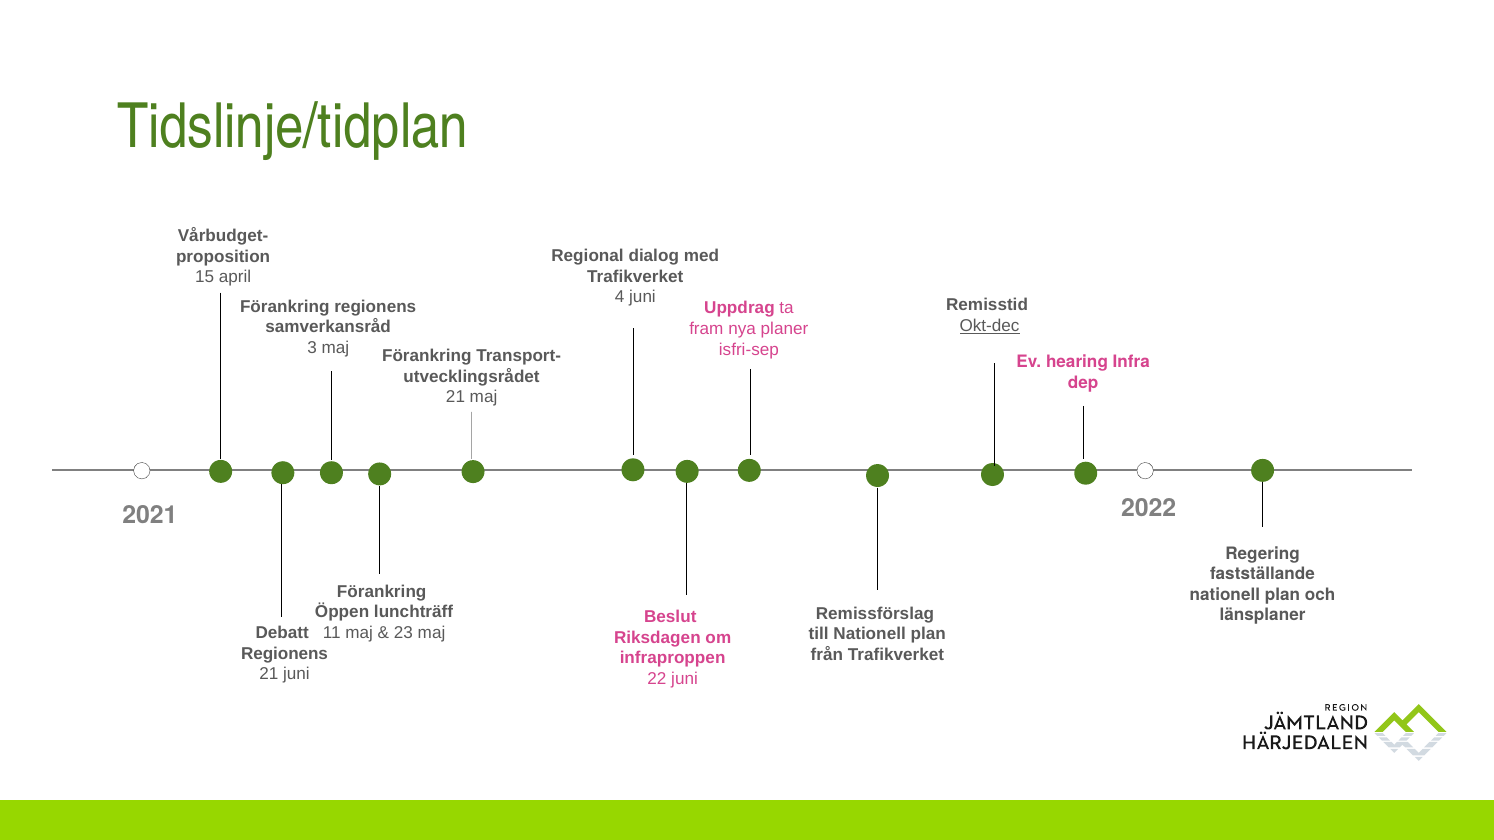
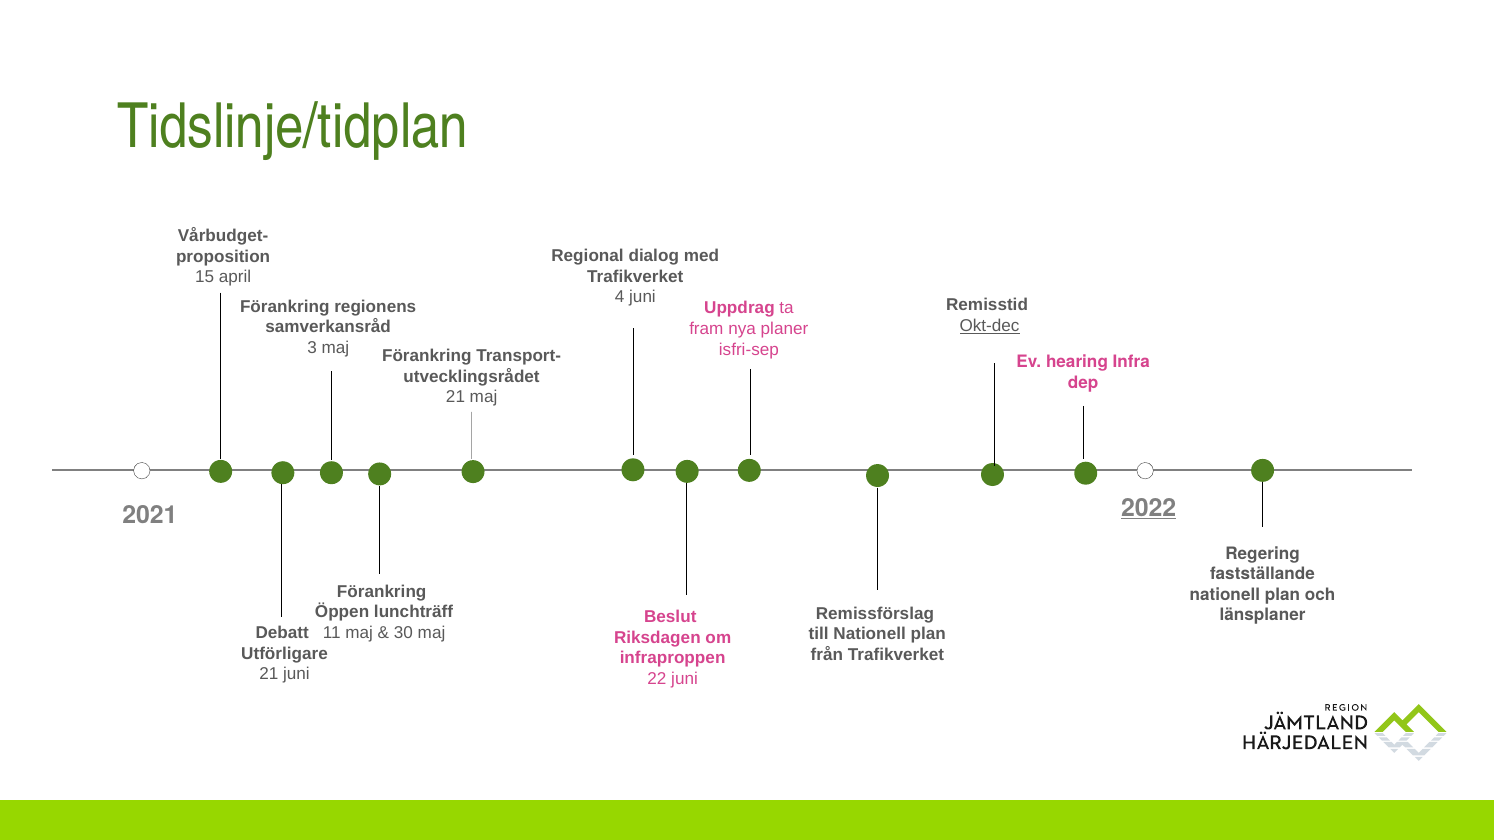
2022 underline: none -> present
23: 23 -> 30
Regionens at (285, 654): Regionens -> Utförligare
